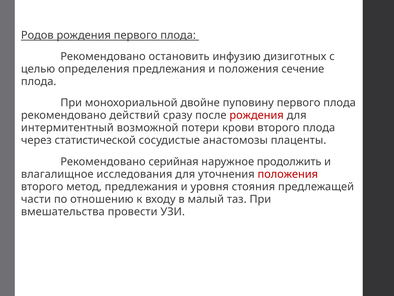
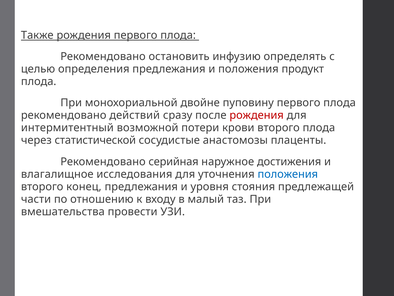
Родов: Родов -> Также
дизиготных: дизиготных -> определять
сечение: сечение -> продукт
продолжить: продолжить -> достижения
положения at (288, 174) colour: red -> blue
метод: метод -> конец
